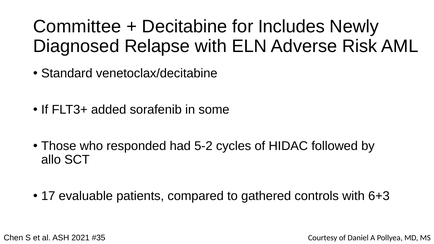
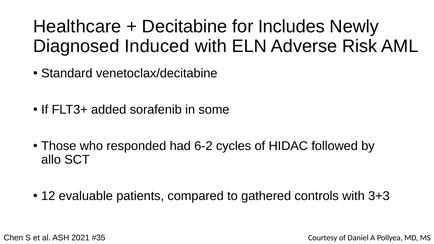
Committee: Committee -> Healthcare
Relapse: Relapse -> Induced
5-2: 5-2 -> 6-2
17: 17 -> 12
6+3: 6+3 -> 3+3
